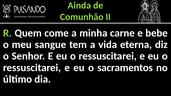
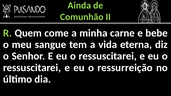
sacramentos: sacramentos -> ressurreição
